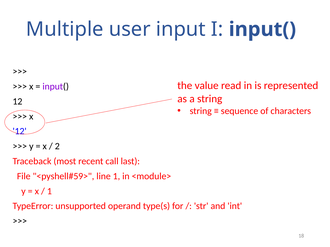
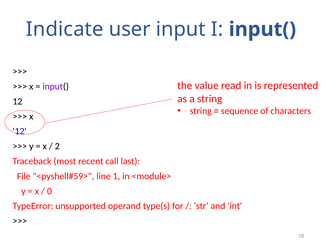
Multiple: Multiple -> Indicate
1 at (49, 191): 1 -> 0
